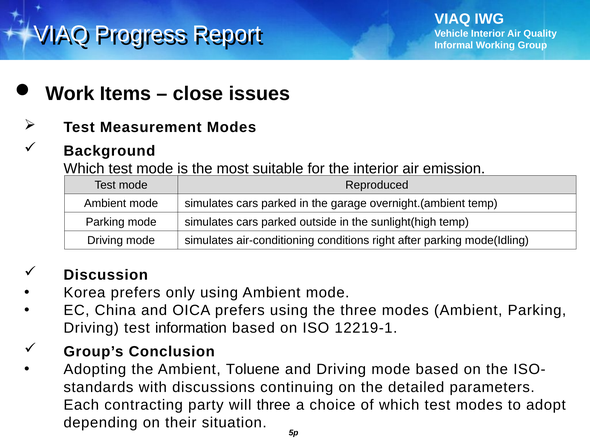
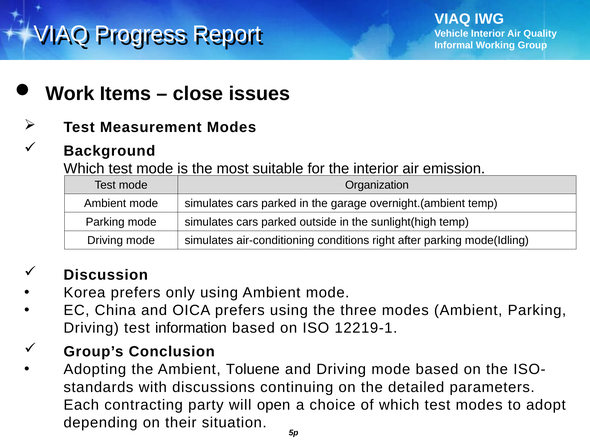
Reproduced: Reproduced -> Organization
will three: three -> open
